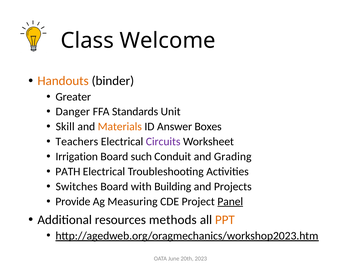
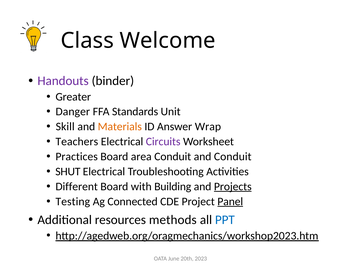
Handouts colour: orange -> purple
Boxes: Boxes -> Wrap
Irrigation: Irrigation -> Practices
such: such -> area
and Grading: Grading -> Conduit
PATH: PATH -> SHUT
Switches: Switches -> Different
Projects underline: none -> present
Provide: Provide -> Testing
Measuring: Measuring -> Connected
PPT colour: orange -> blue
